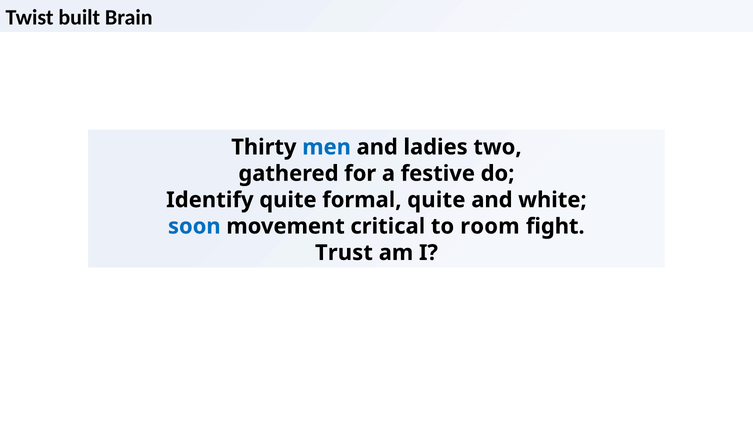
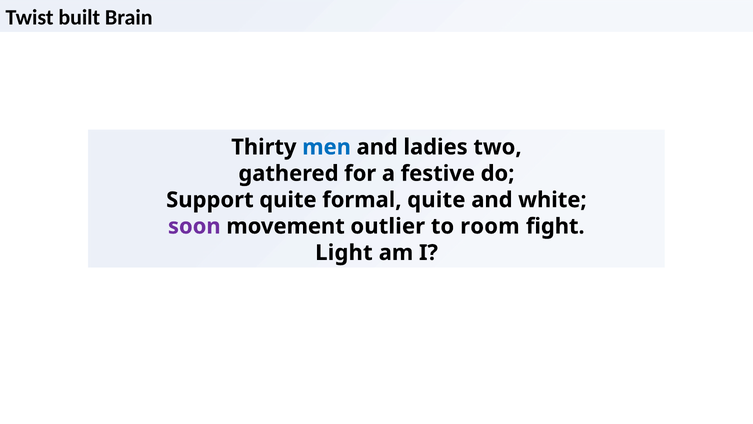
Identify: Identify -> Support
soon colour: blue -> purple
critical: critical -> outlier
Trust: Trust -> Light
